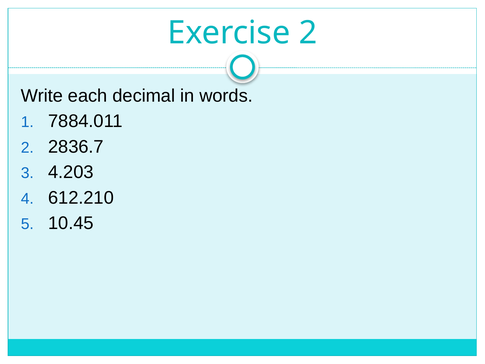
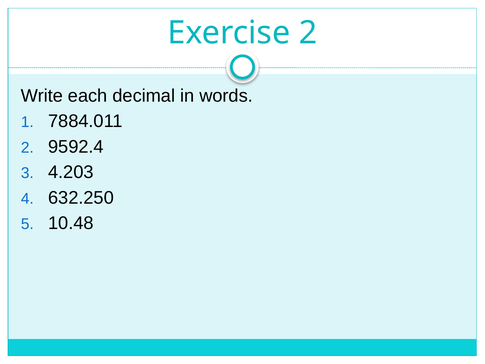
2836.7: 2836.7 -> 9592.4
612.210: 612.210 -> 632.250
10.45: 10.45 -> 10.48
